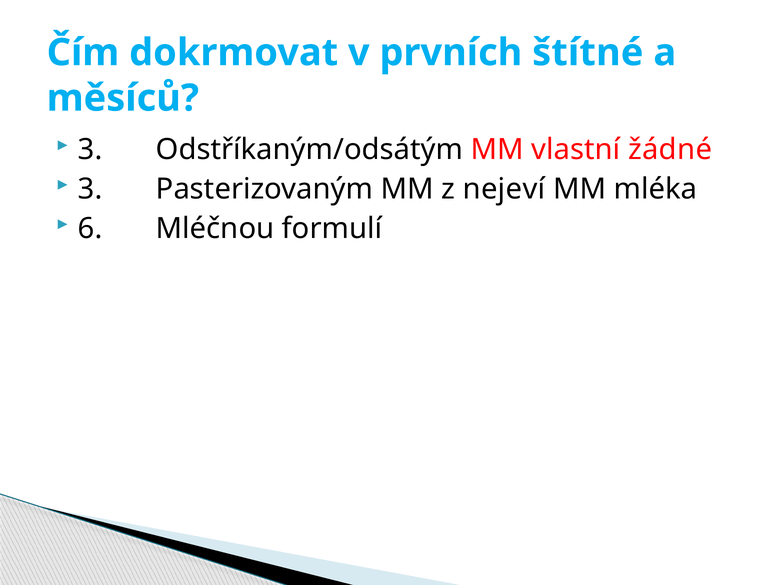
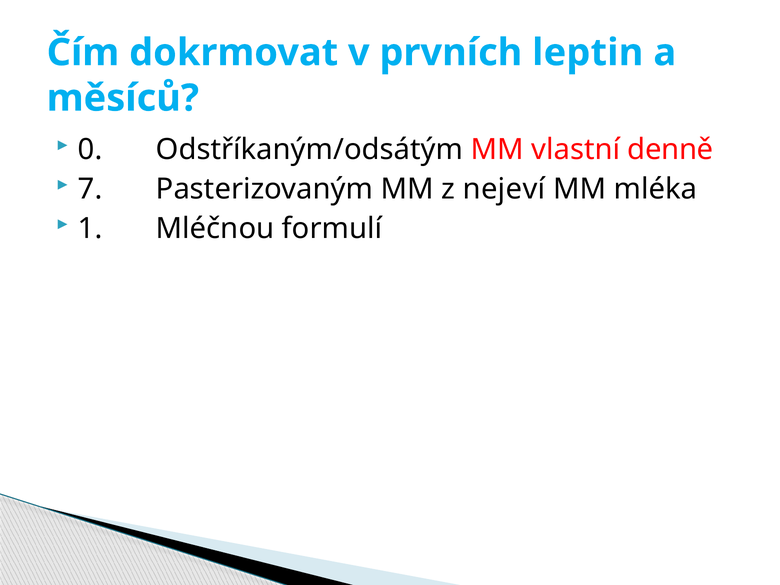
štítné: štítné -> leptin
3 at (90, 150): 3 -> 0
žádné: žádné -> denně
3 at (90, 189): 3 -> 7
6: 6 -> 1
